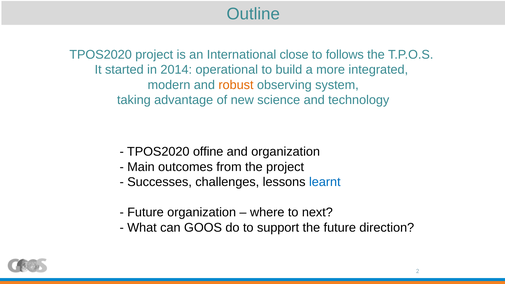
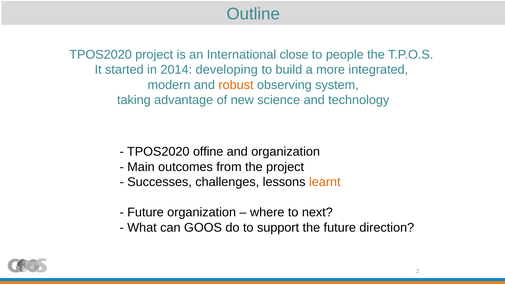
follows: follows -> people
operational: operational -> developing
learnt colour: blue -> orange
